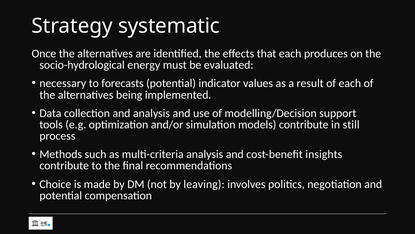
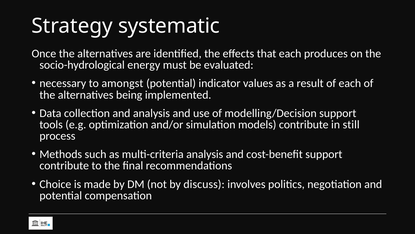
forecasts: forecasts -> amongst
cost-benefit insights: insights -> support
leaving: leaving -> discuss
